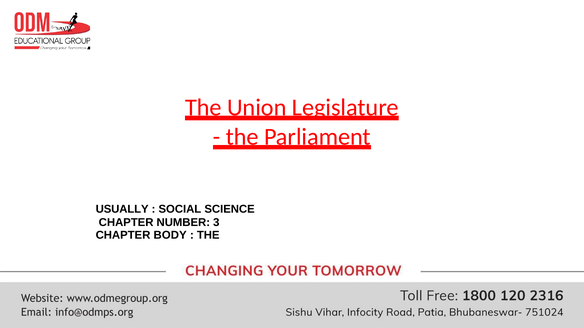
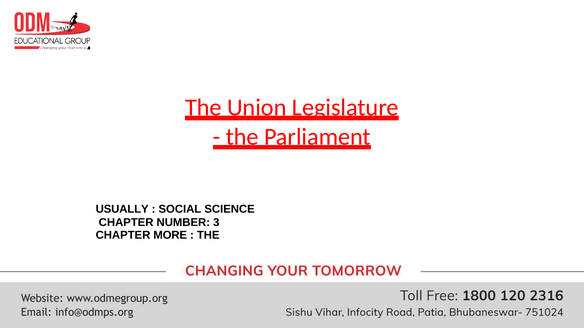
BODY: BODY -> MORE
